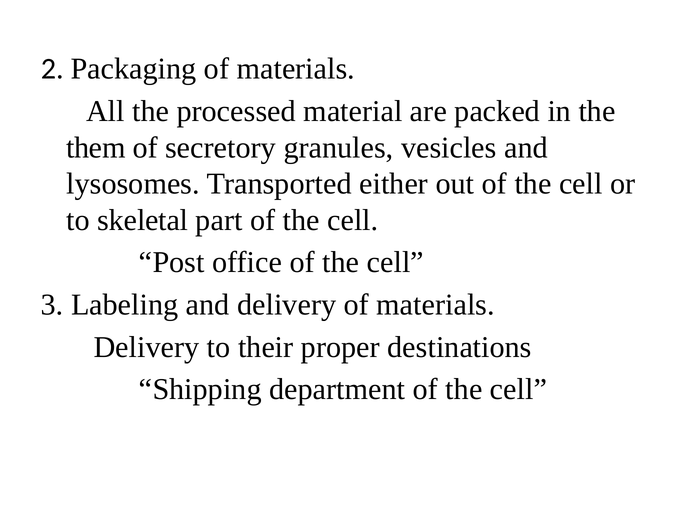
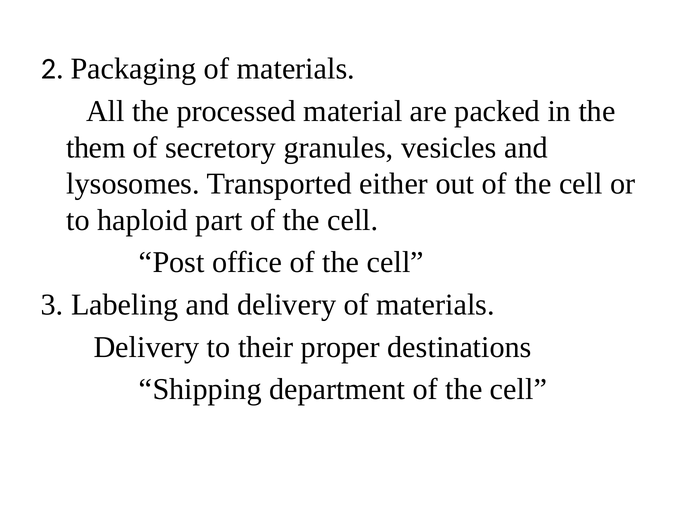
skeletal: skeletal -> haploid
